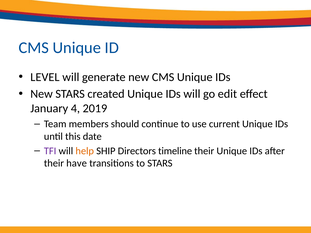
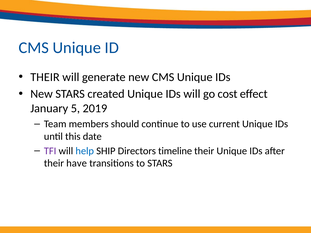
LEVEL at (45, 77): LEVEL -> THEIR
edit: edit -> cost
4: 4 -> 5
help colour: orange -> blue
